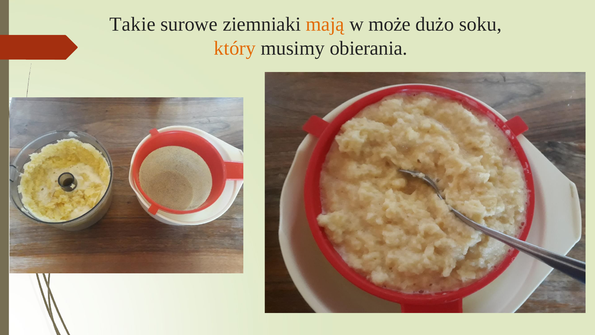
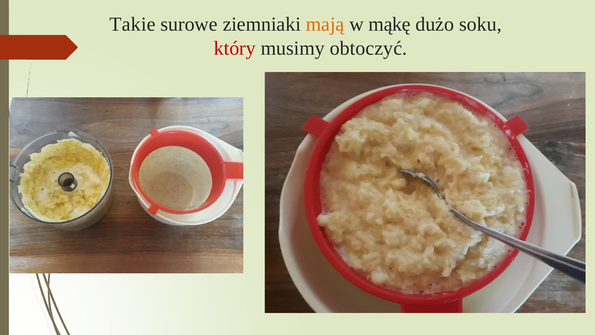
może: może -> mąkę
który colour: orange -> red
obierania: obierania -> obtoczyć
